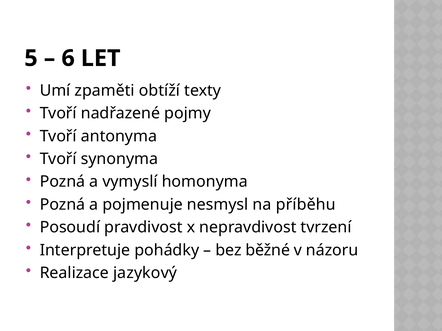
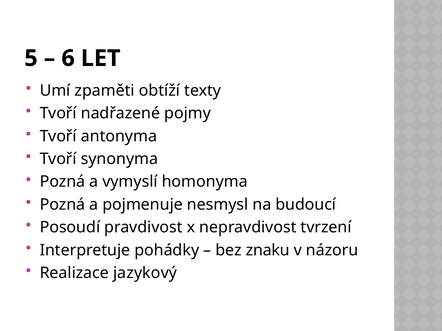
příběhu: příběhu -> budoucí
běžné: běžné -> znaku
